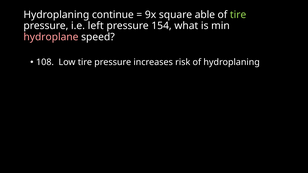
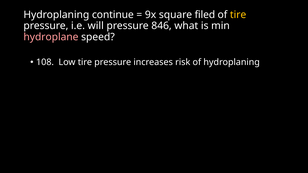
able: able -> filed
tire at (238, 15) colour: light green -> yellow
left: left -> will
154: 154 -> 846
